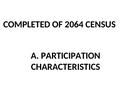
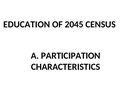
COMPLETED: COMPLETED -> EDUCATION
2064: 2064 -> 2045
